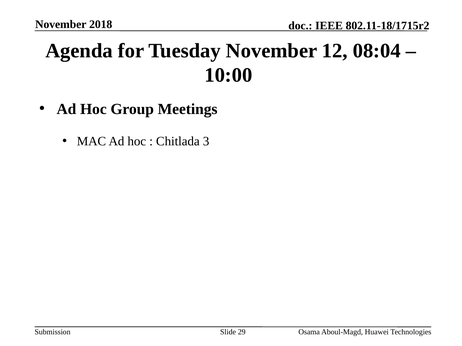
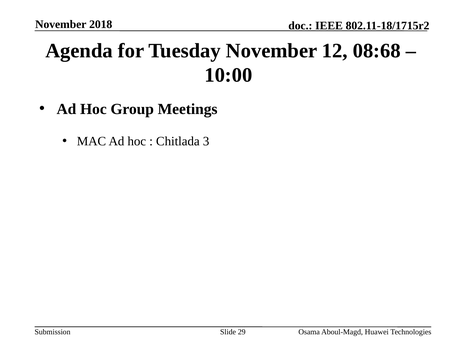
08:04: 08:04 -> 08:68
